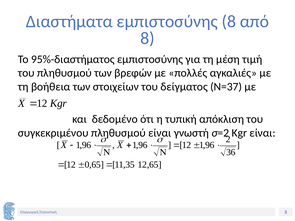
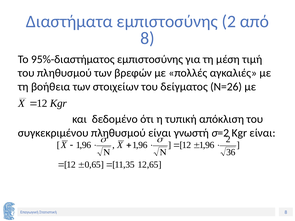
εμπιστοσύνης 8: 8 -> 2
Ν=37: Ν=37 -> Ν=26
